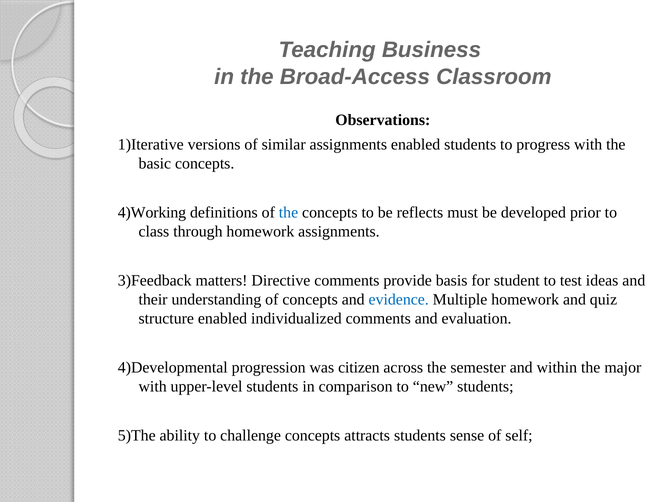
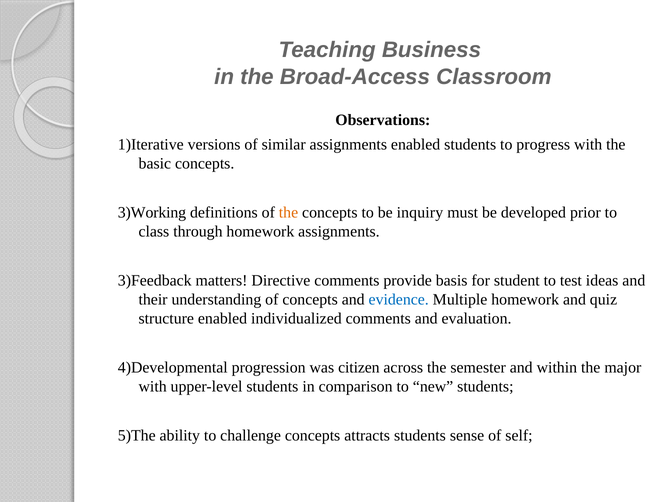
4)Working: 4)Working -> 3)Working
the at (289, 213) colour: blue -> orange
reflects: reflects -> inquiry
